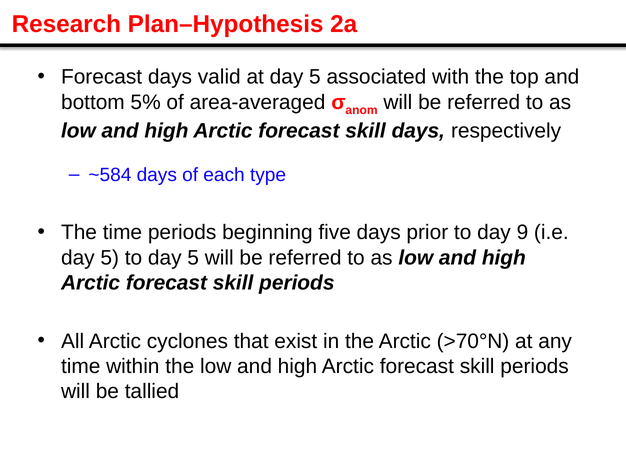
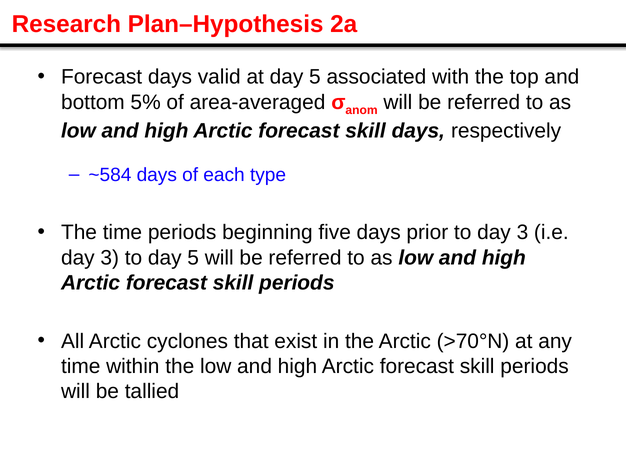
to day 9: 9 -> 3
5 at (110, 257): 5 -> 3
